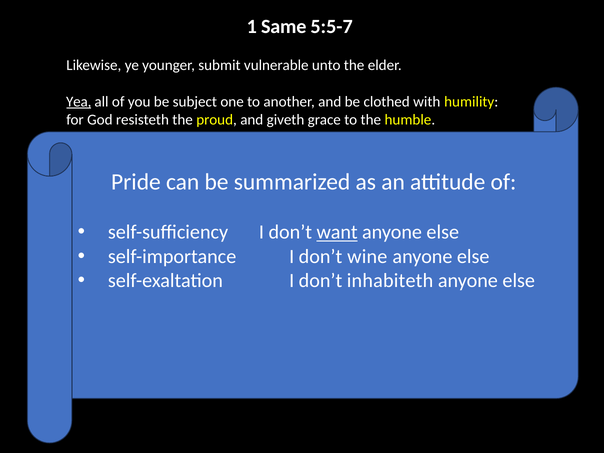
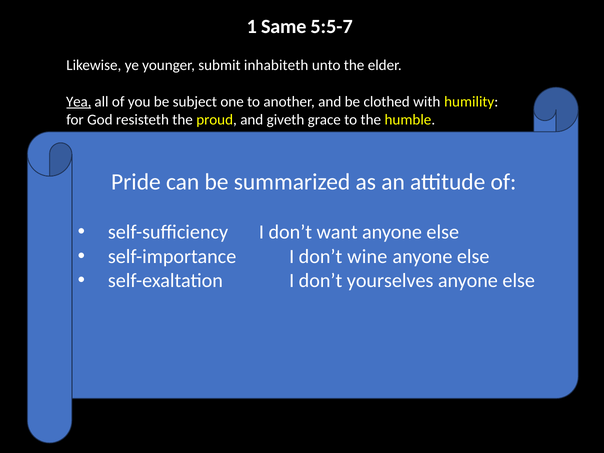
vulnerable: vulnerable -> inhabiteth
want underline: present -> none
don’t inhabiteth: inhabiteth -> yourselves
